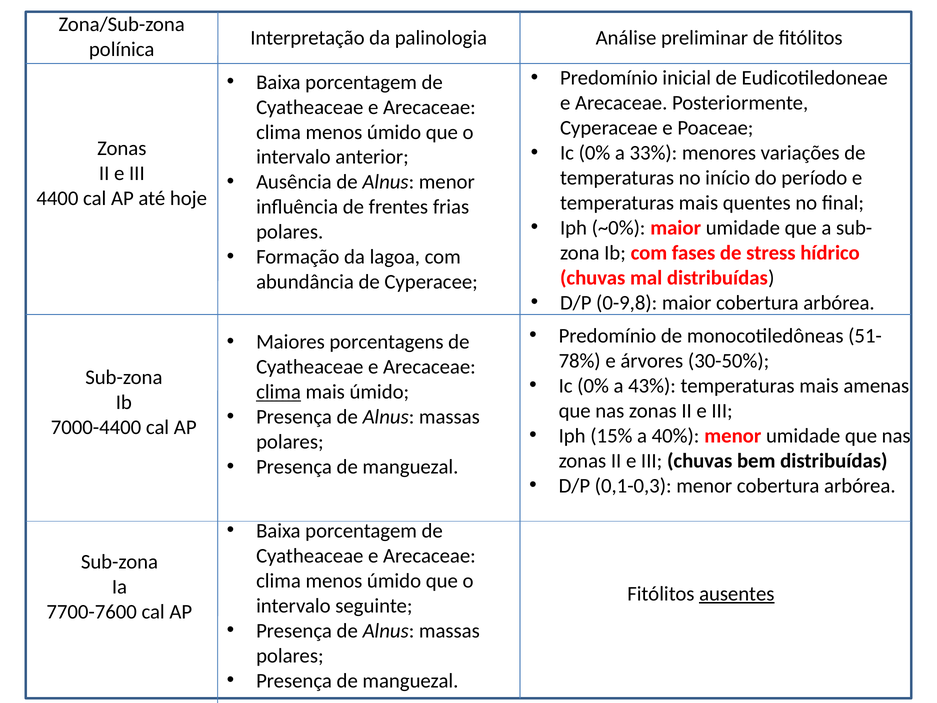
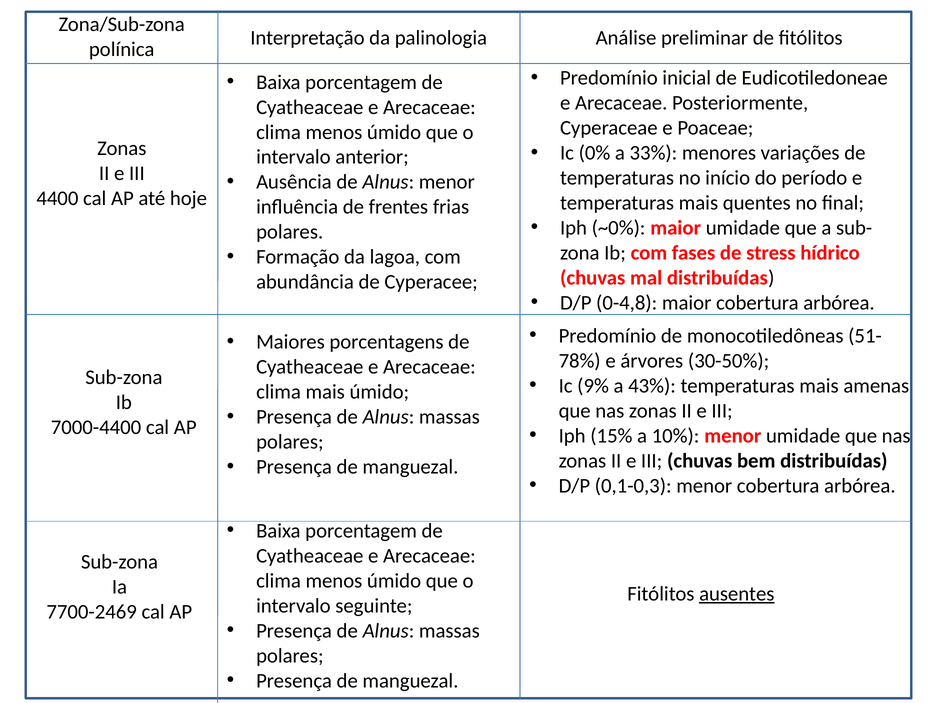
0-9,8: 0-9,8 -> 0-4,8
0% at (593, 386): 0% -> 9%
clima at (279, 392) underline: present -> none
40%: 40% -> 10%
7700-7600: 7700-7600 -> 7700-2469
